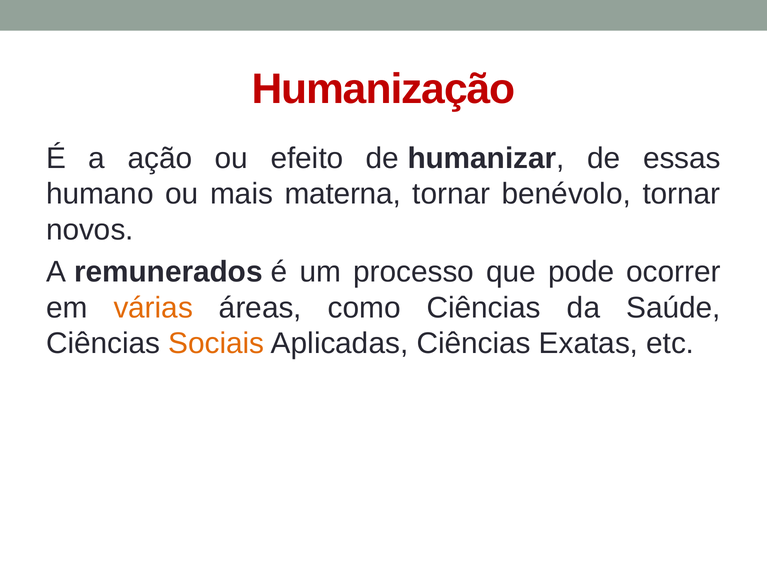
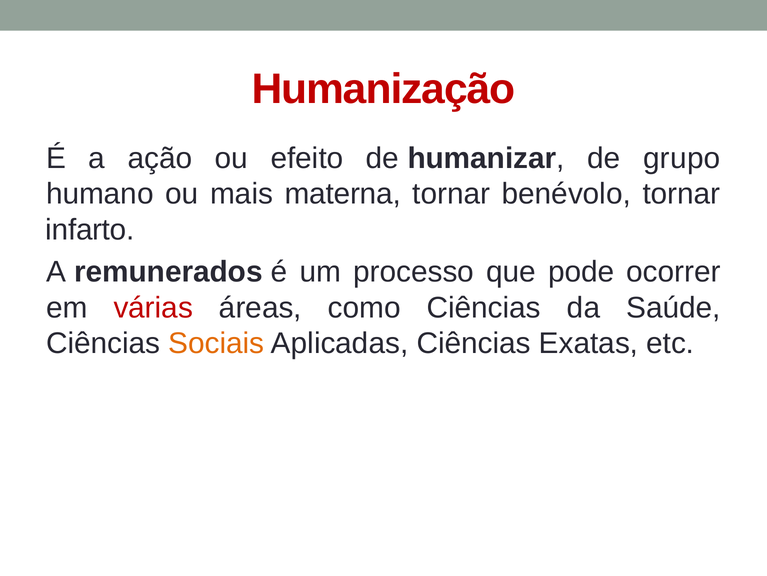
essas: essas -> grupo
novos: novos -> infarto
várias colour: orange -> red
